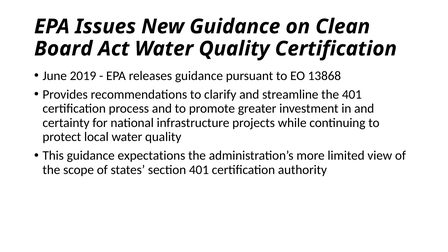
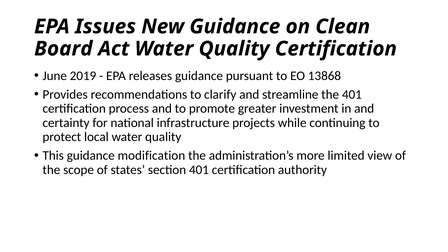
expectations: expectations -> modification
